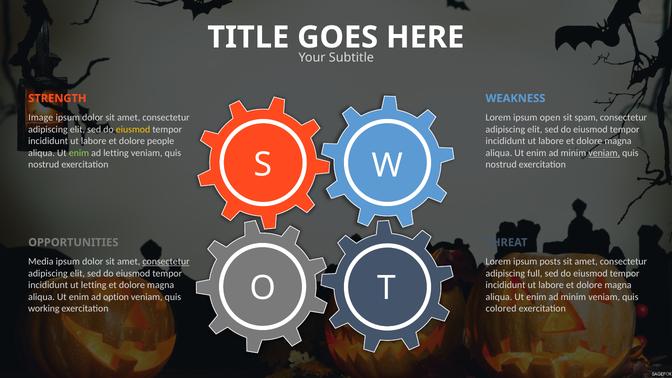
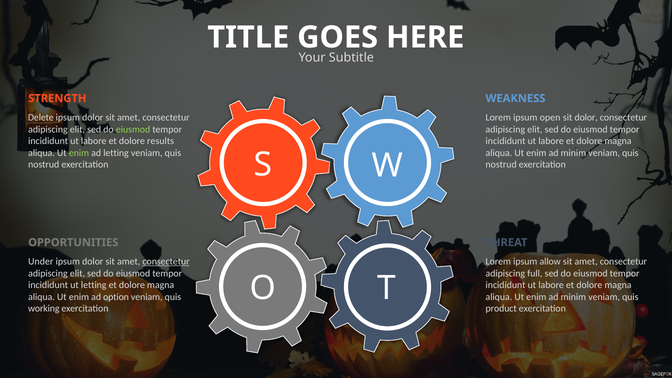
Image: Image -> Delete
sit spam: spam -> dolor
eiusmod at (133, 129) colour: yellow -> light green
people: people -> results
veniam at (604, 153) underline: present -> none
Media: Media -> Under
posts: posts -> allow
colored: colored -> product
